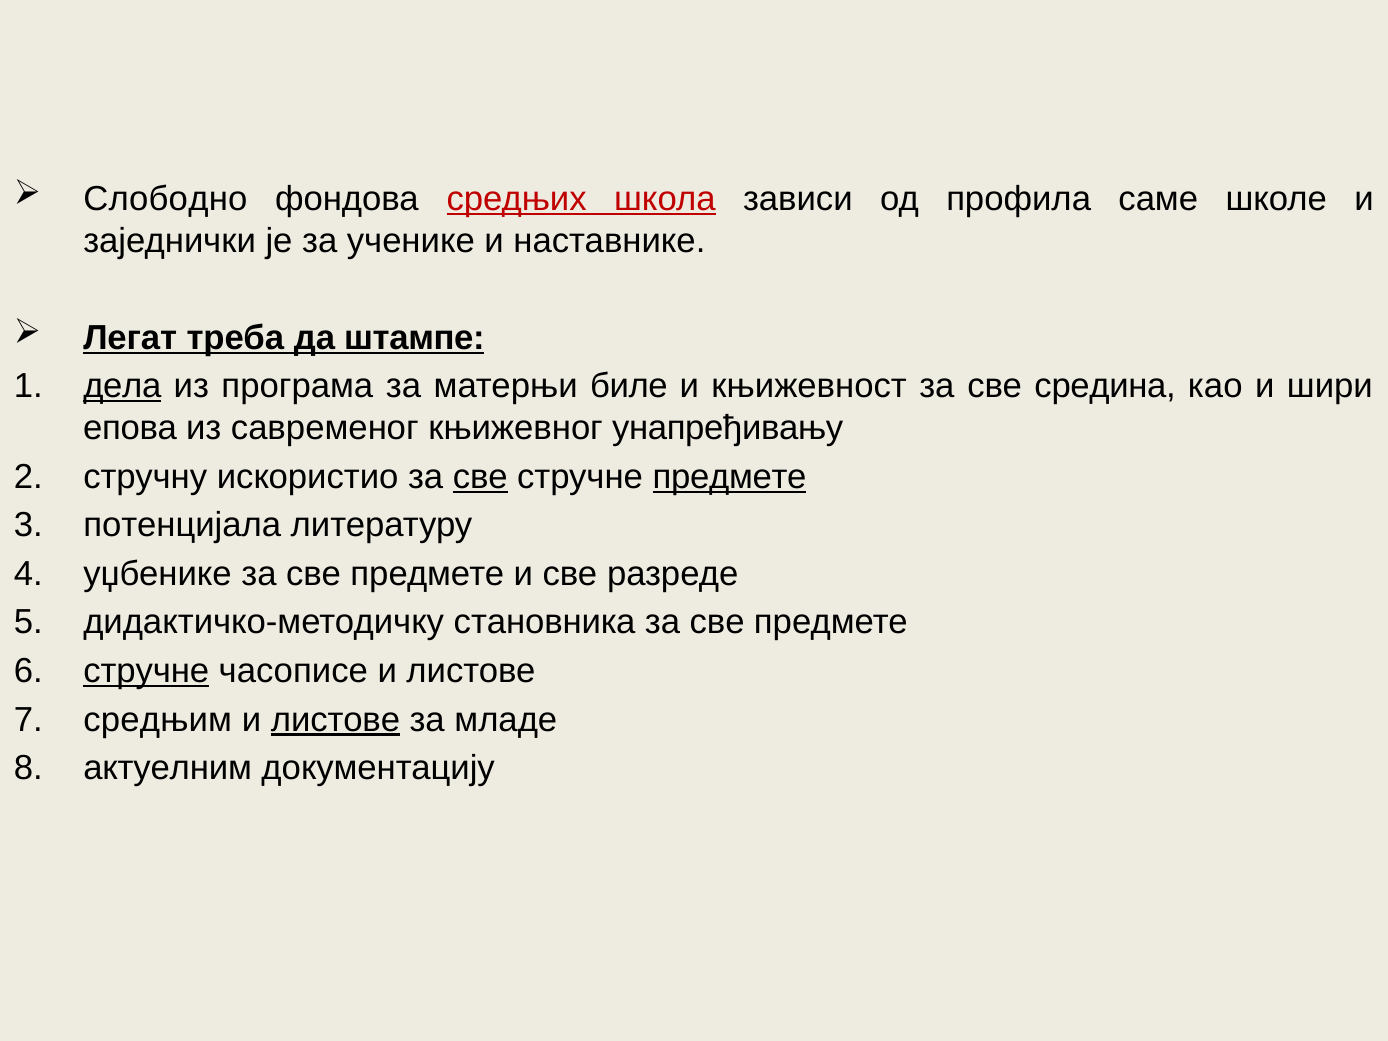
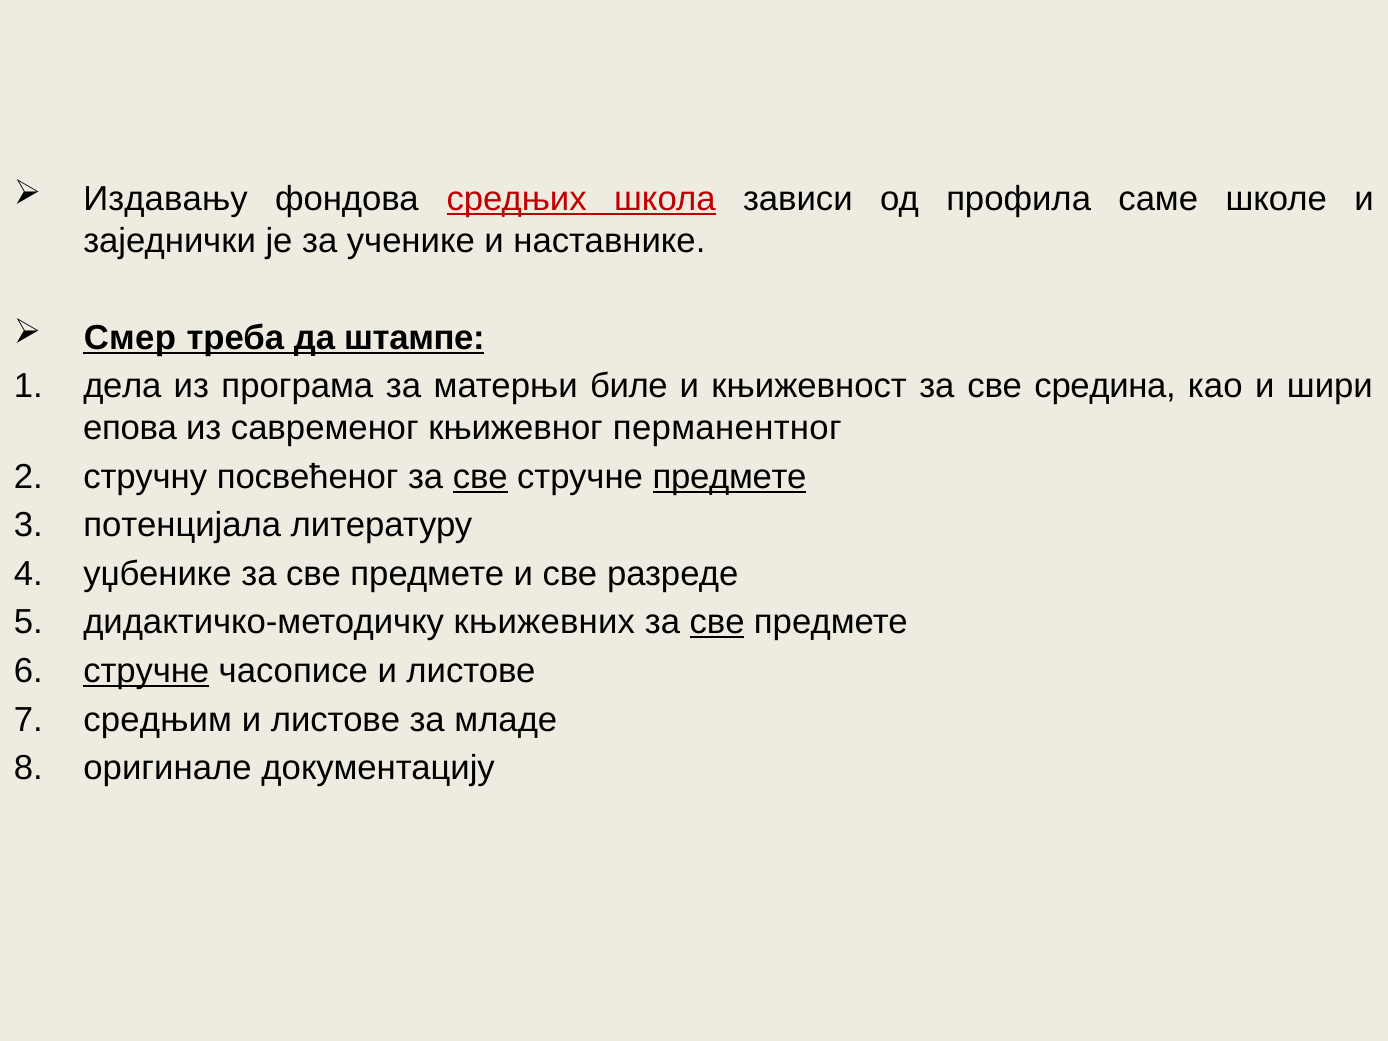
Слободно: Слободно -> Издавању
Легат: Легат -> Смер
дела underline: present -> none
унапређивању: унапређивању -> перманентног
искористио: искористио -> посвећеног
становника: становника -> књижевних
све at (717, 622) underline: none -> present
листове at (335, 720) underline: present -> none
актуелним: актуелним -> оригинале
